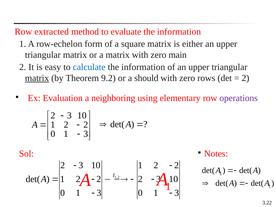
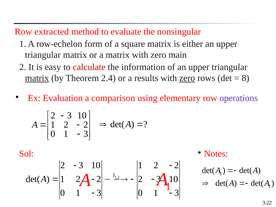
evaluate the information: information -> nonsingular
calculate colour: blue -> red
9.2: 9.2 -> 2.4
should: should -> results
zero at (187, 78) underline: none -> present
2 at (245, 78): 2 -> 8
neighboring: neighboring -> comparison
